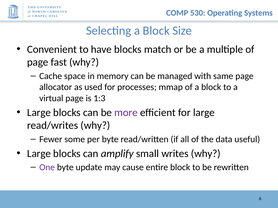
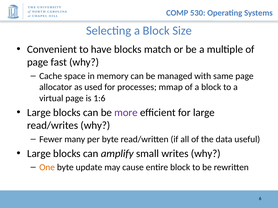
1:3: 1:3 -> 1:6
some: some -> many
One colour: purple -> orange
